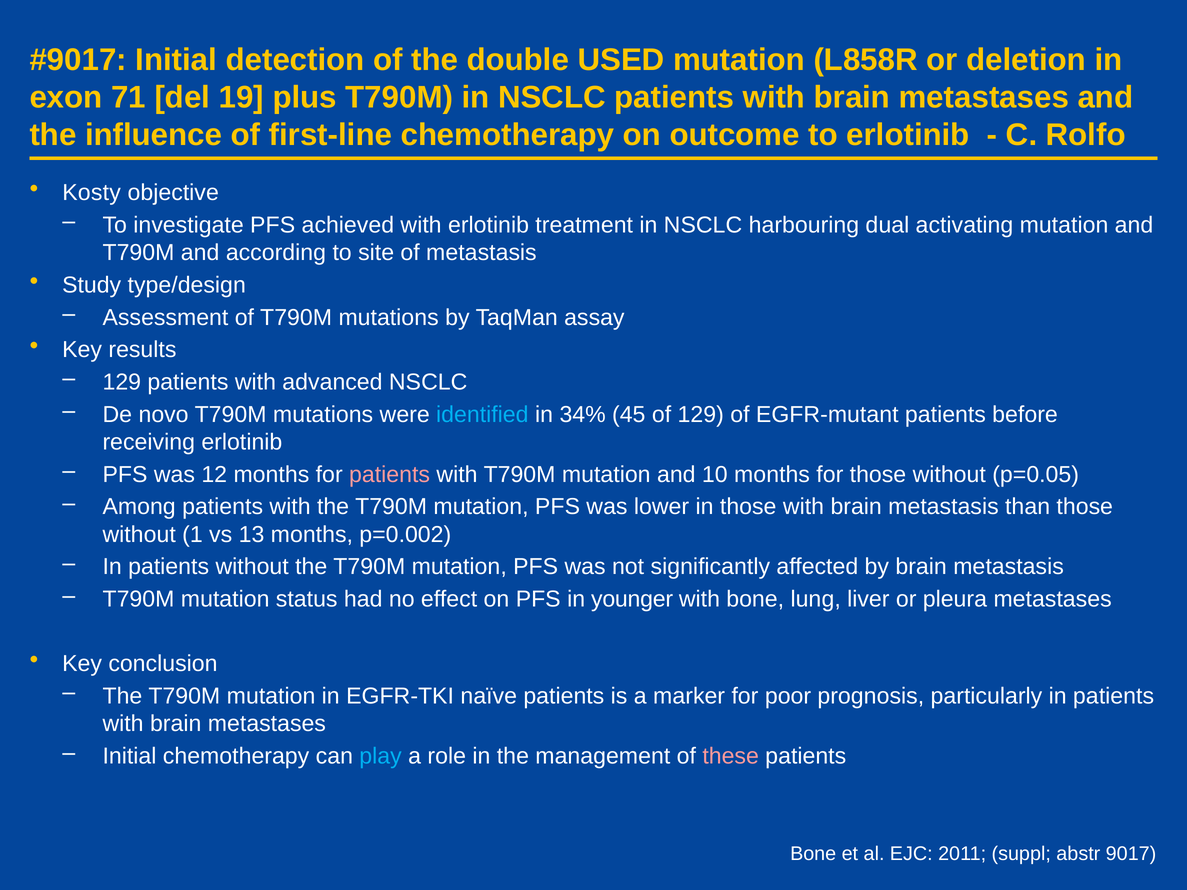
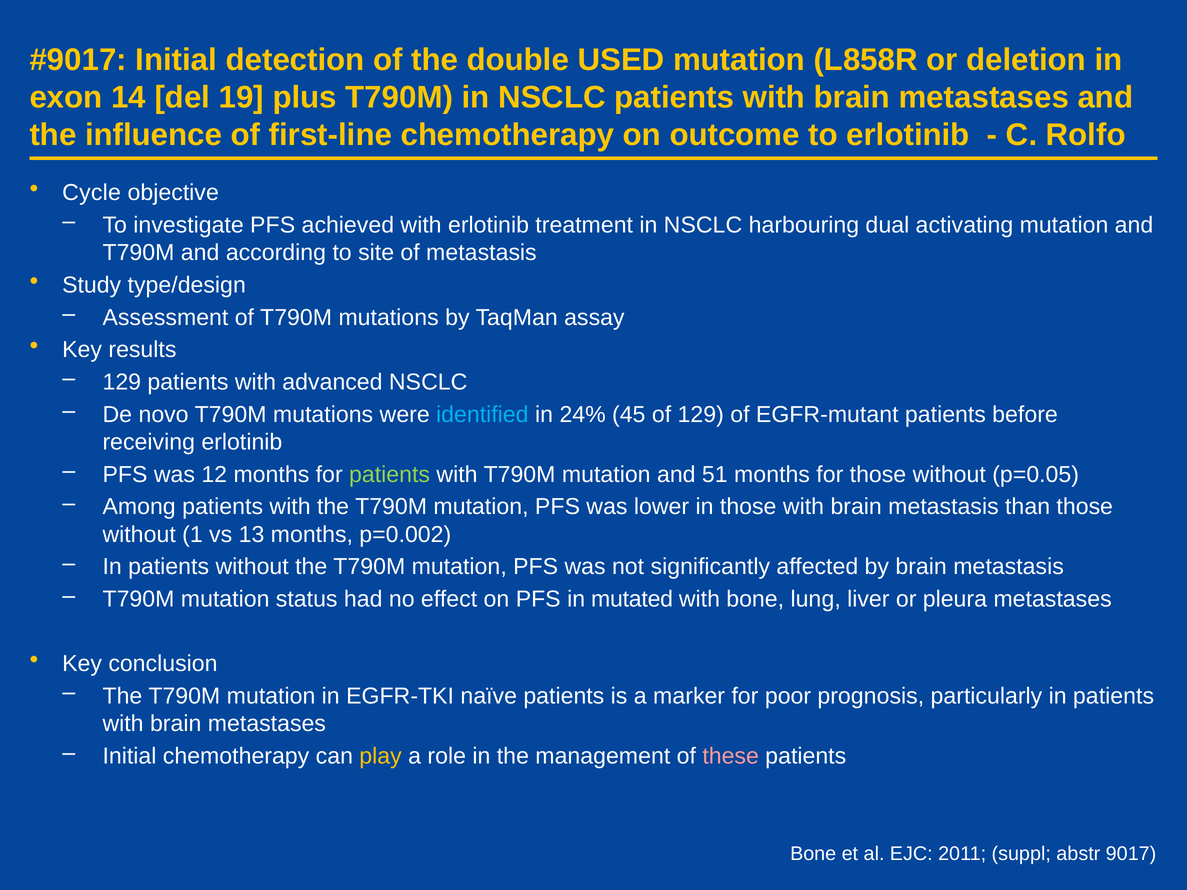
71: 71 -> 14
Kosty: Kosty -> Cycle
34%: 34% -> 24%
patients at (390, 475) colour: pink -> light green
10: 10 -> 51
younger: younger -> mutated
play colour: light blue -> yellow
